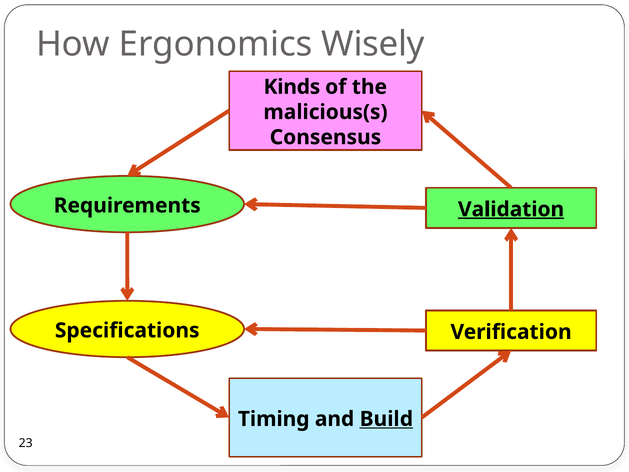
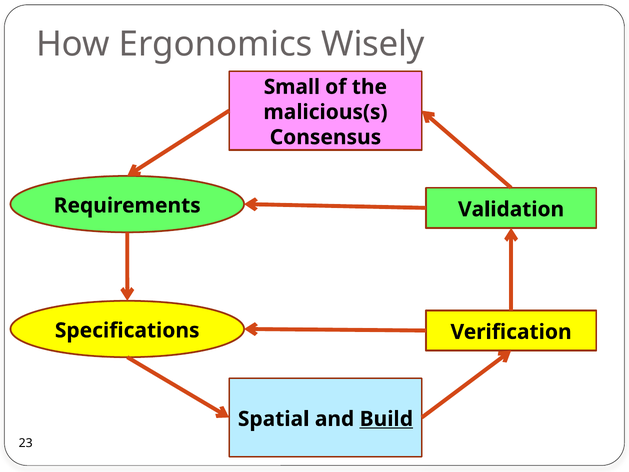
Kinds: Kinds -> Small
Validation underline: present -> none
Timing: Timing -> Spatial
